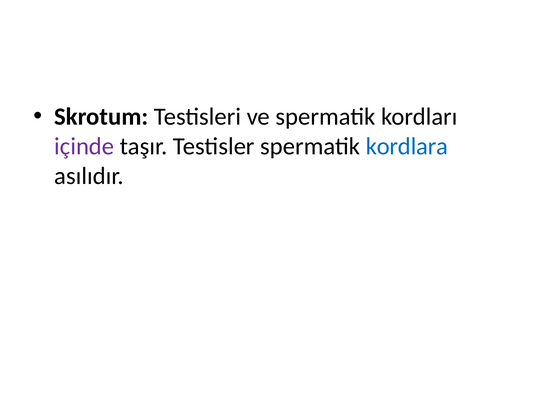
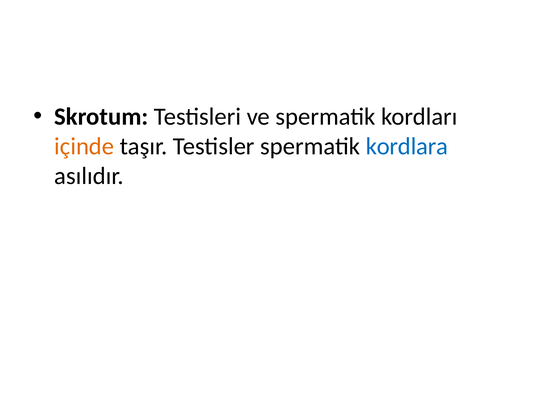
içinde colour: purple -> orange
